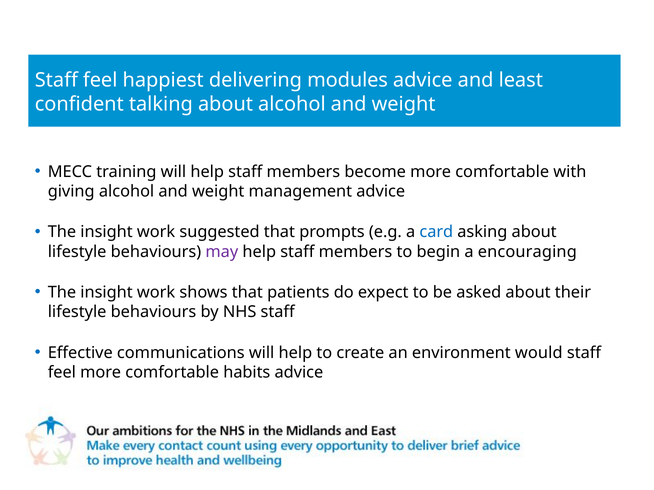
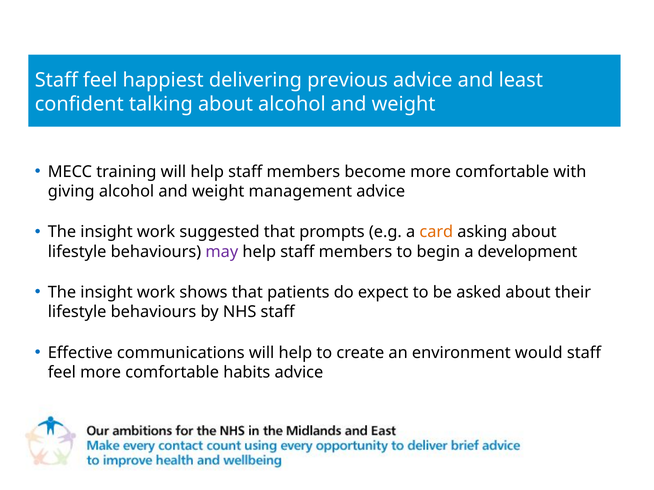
modules: modules -> previous
card colour: blue -> orange
encouraging: encouraging -> development
